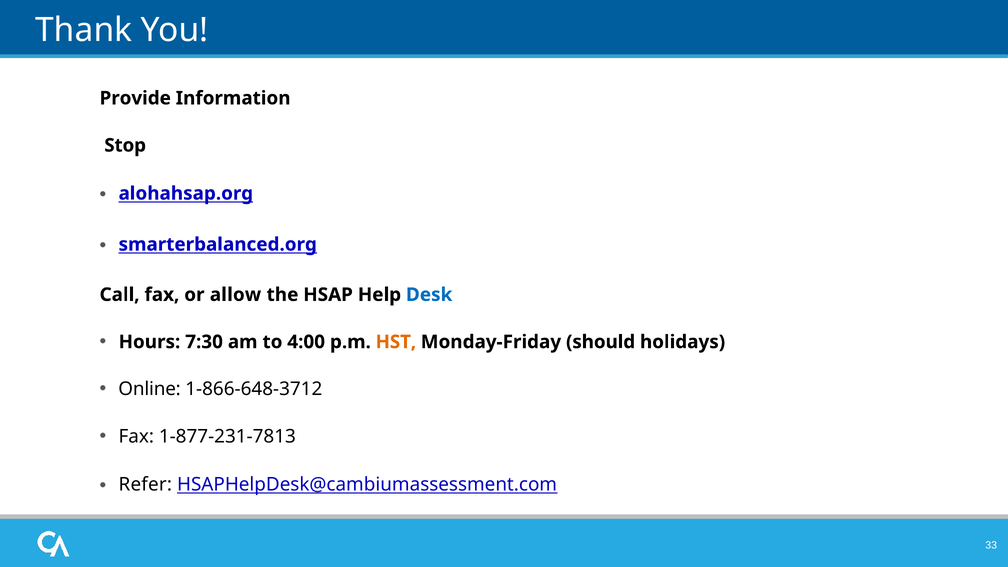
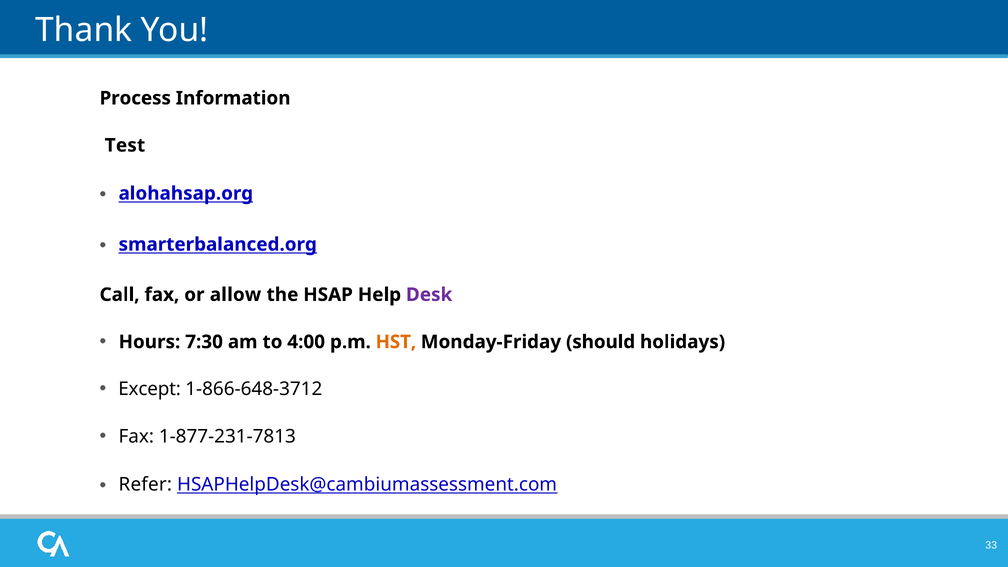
Provide: Provide -> Process
Stop: Stop -> Test
Desk colour: blue -> purple
Online: Online -> Except
